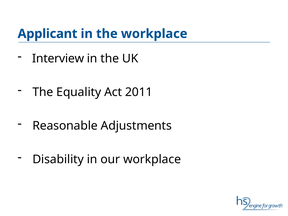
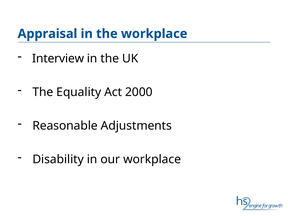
Applicant: Applicant -> Appraisal
2011: 2011 -> 2000
